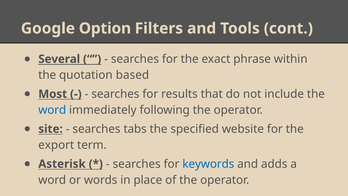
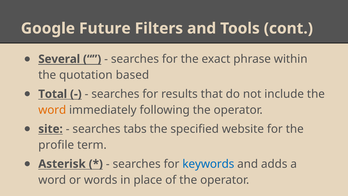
Option: Option -> Future
Most: Most -> Total
word at (52, 110) colour: blue -> orange
export: export -> profile
